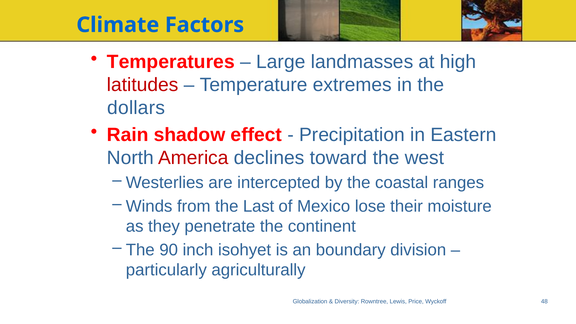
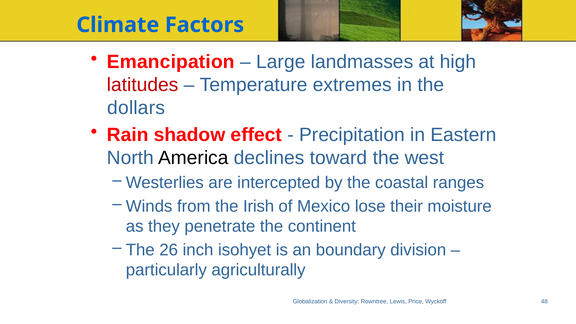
Temperatures: Temperatures -> Emancipation
America colour: red -> black
Last: Last -> Irish
90: 90 -> 26
